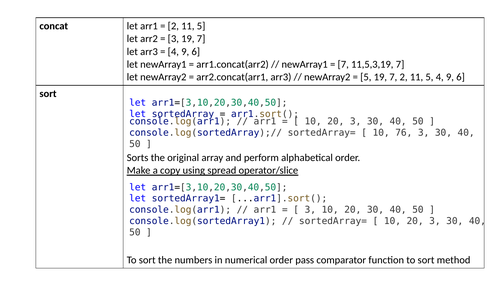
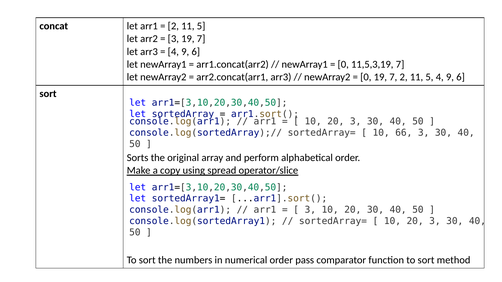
7 at (343, 65): 7 -> 0
5 at (366, 77): 5 -> 0
76: 76 -> 66
